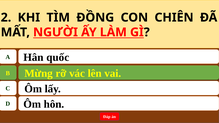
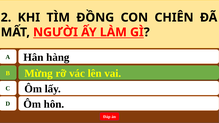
quốc: quốc -> hàng
